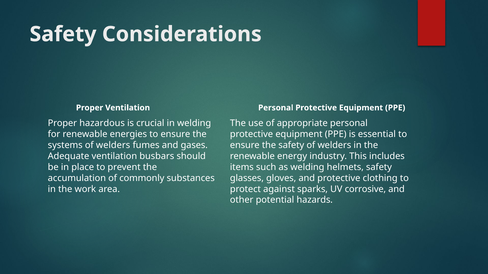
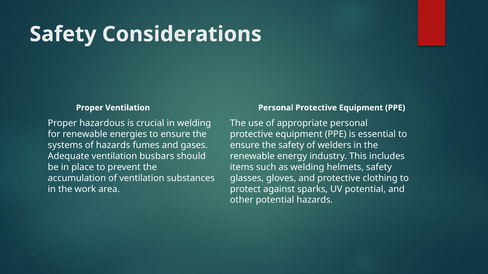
welders at (113, 145): welders -> hazards
of commonly: commonly -> ventilation
UV corrosive: corrosive -> potential
